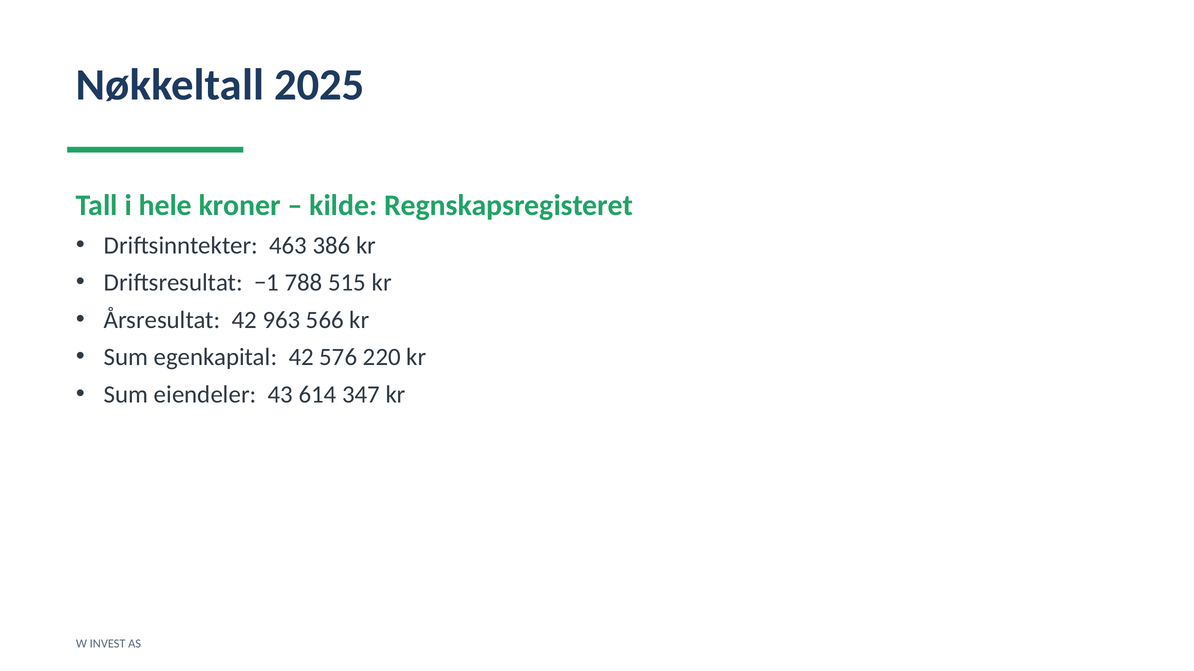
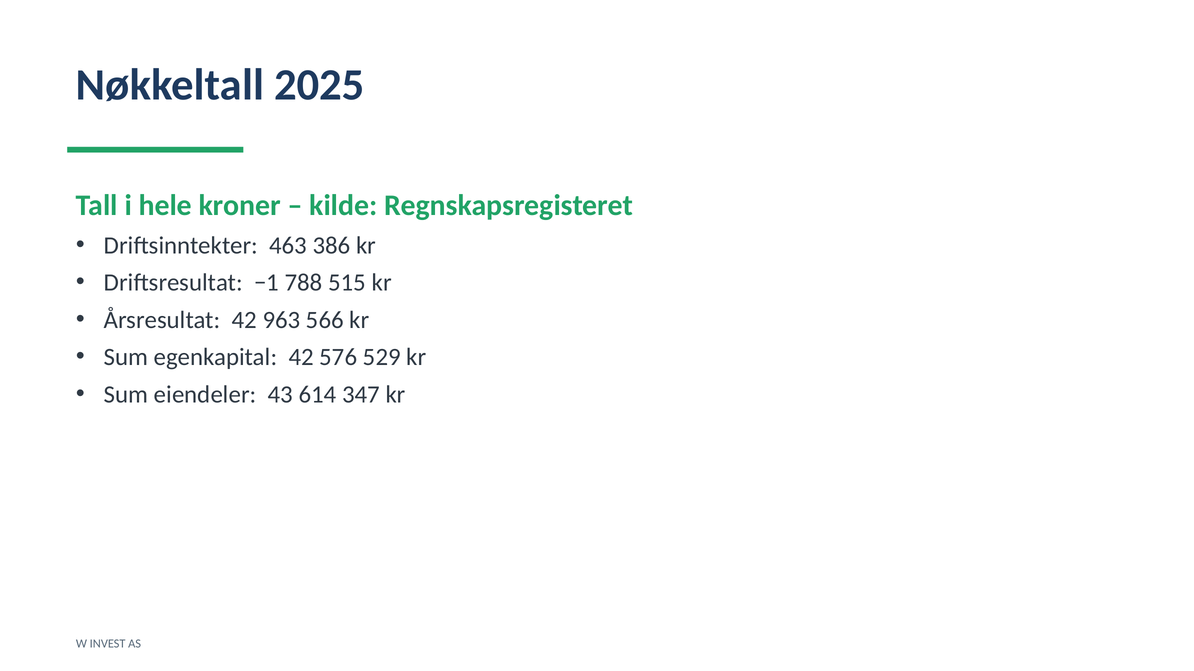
220: 220 -> 529
